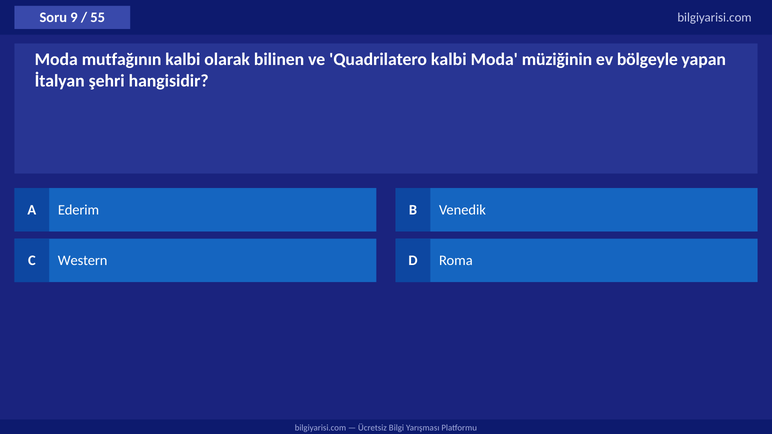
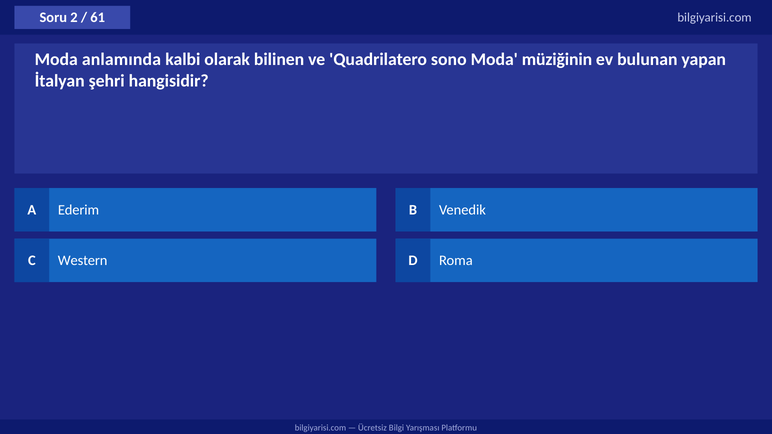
9: 9 -> 2
55: 55 -> 61
mutfağının: mutfağının -> anlamında
Quadrilatero kalbi: kalbi -> sono
bölgeyle: bölgeyle -> bulunan
